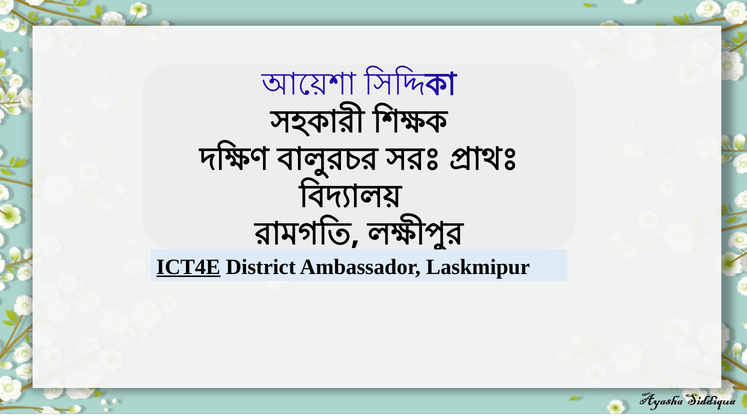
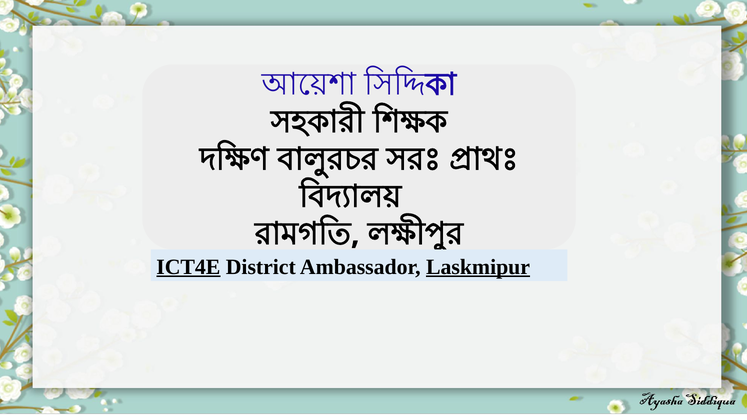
Laskmipur underline: none -> present
